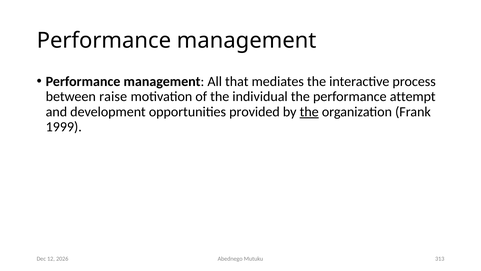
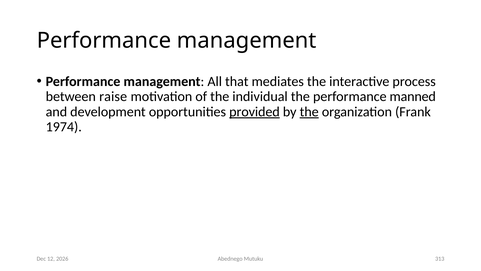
attempt: attempt -> manned
provided underline: none -> present
1999: 1999 -> 1974
